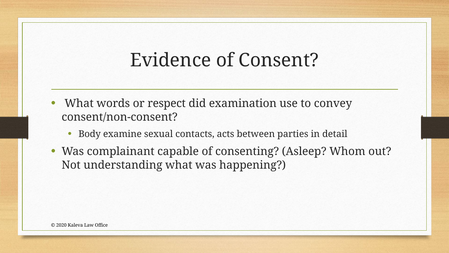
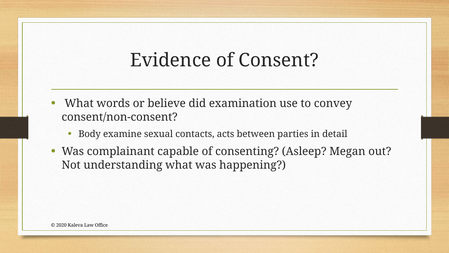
respect: respect -> believe
Whom: Whom -> Megan
